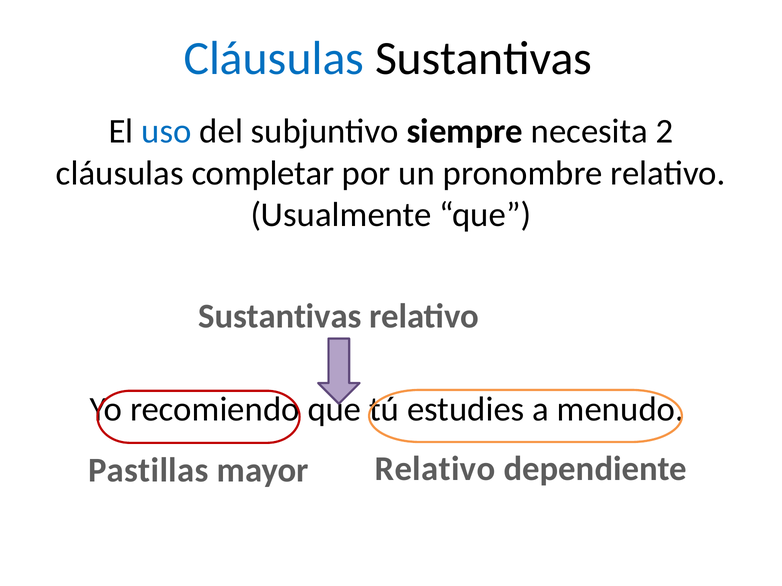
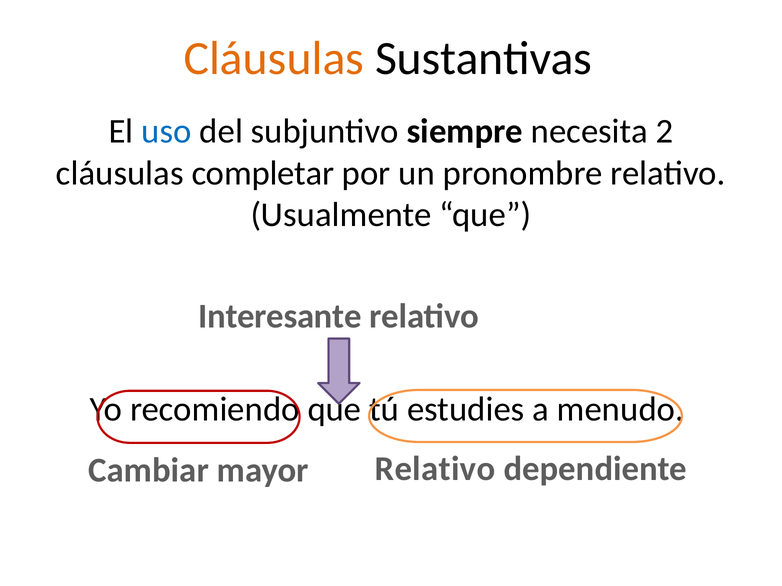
Cláusulas at (274, 59) colour: blue -> orange
Sustantivas at (280, 316): Sustantivas -> Interesante
Pastillas: Pastillas -> Cambiar
